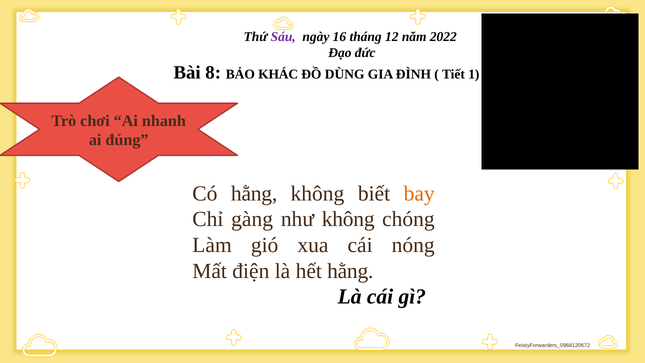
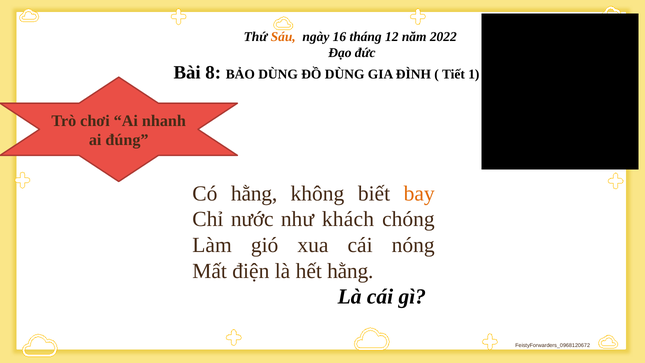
Sáu colour: purple -> orange
KHÁC at (278, 74): KHÁC -> DÙNG
gàng: gàng -> nước
như không: không -> khách
